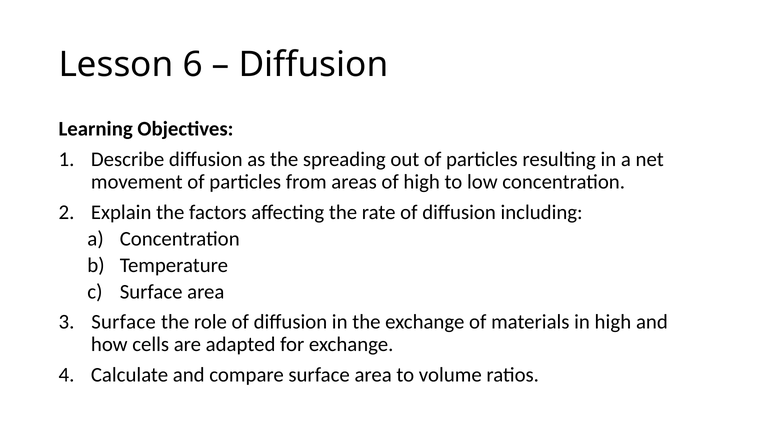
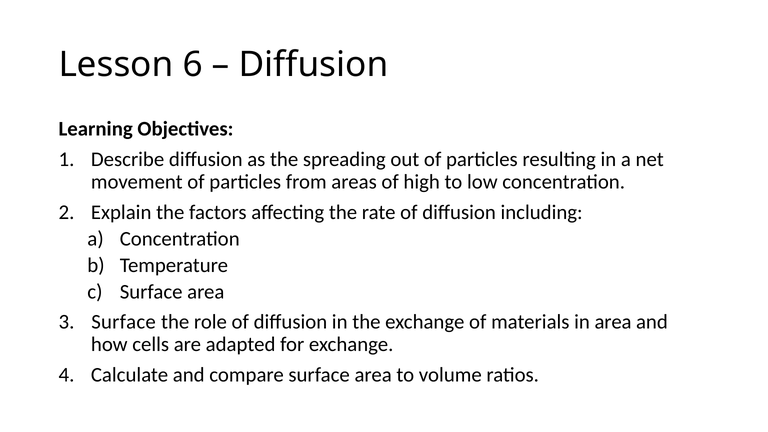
in high: high -> area
